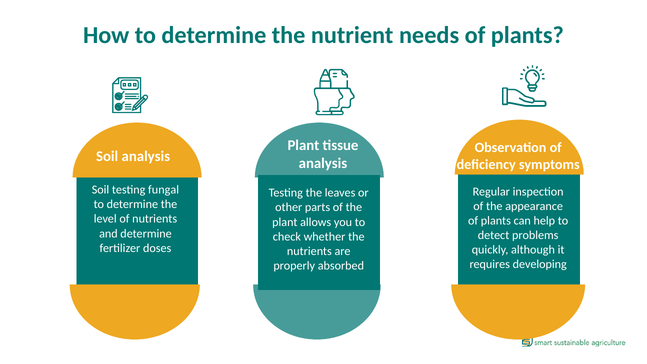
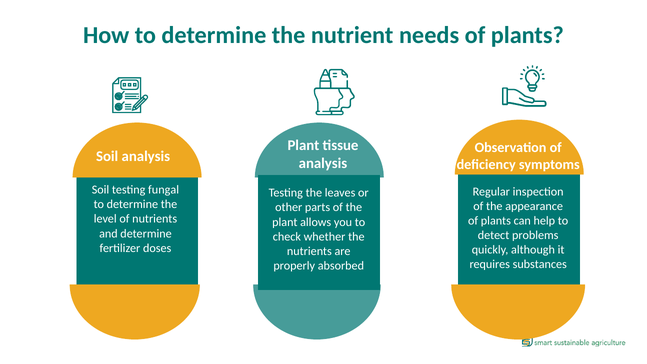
developing: developing -> substances
